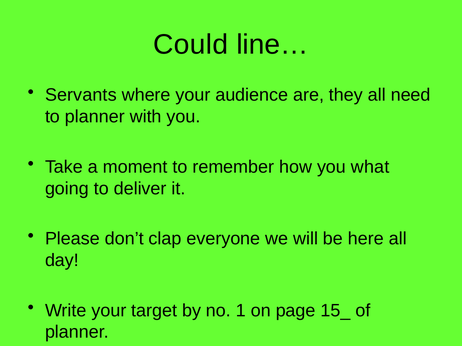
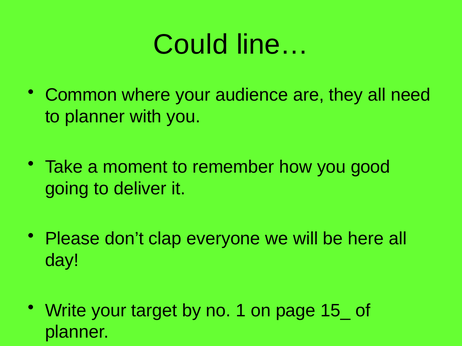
Servants: Servants -> Common
what: what -> good
